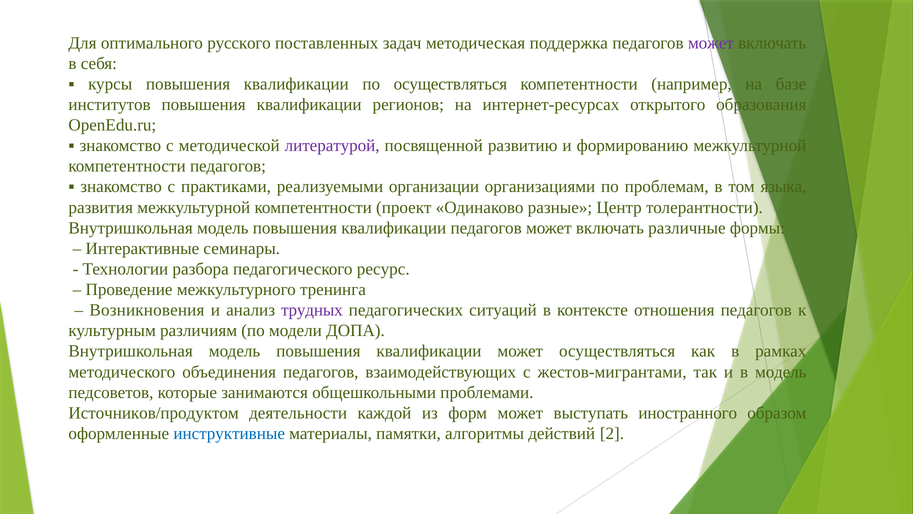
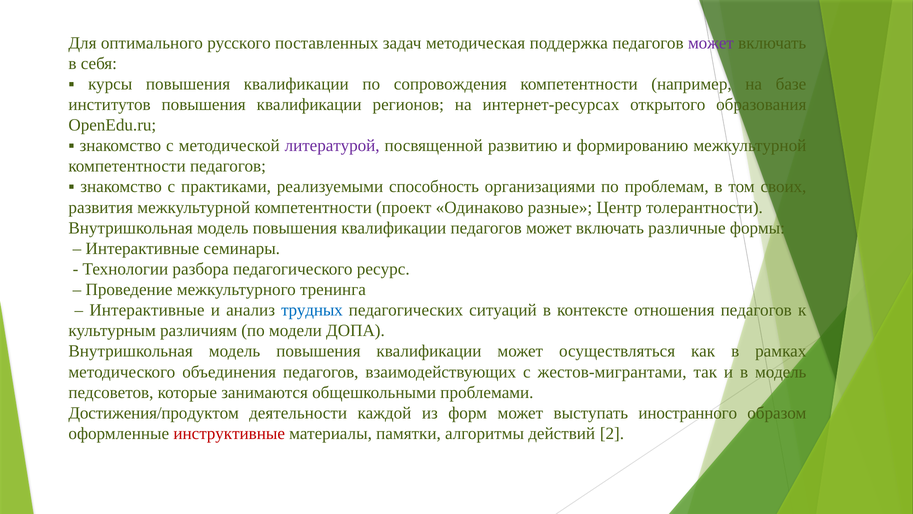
по осуществляться: осуществляться -> сопровождения
организации: организации -> способность
языка: языка -> своих
Возникновения at (147, 310): Возникновения -> Интерактивные
трудных colour: purple -> blue
Источников/продуктом: Источников/продуктом -> Достижения/продуктом
инструктивные colour: blue -> red
